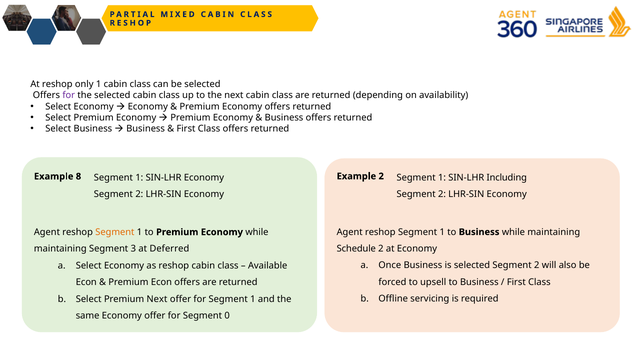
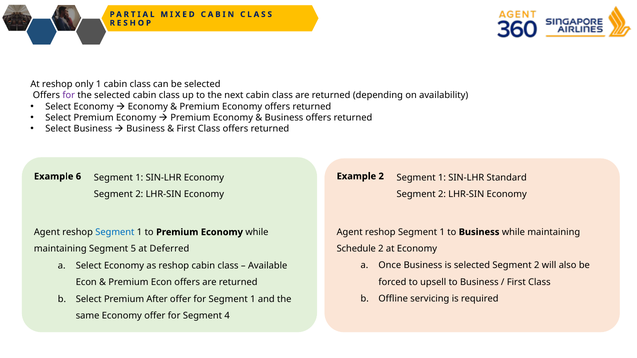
8: 8 -> 6
Including: Including -> Standard
Segment at (115, 232) colour: orange -> blue
3: 3 -> 5
Premium Next: Next -> After
0: 0 -> 4
